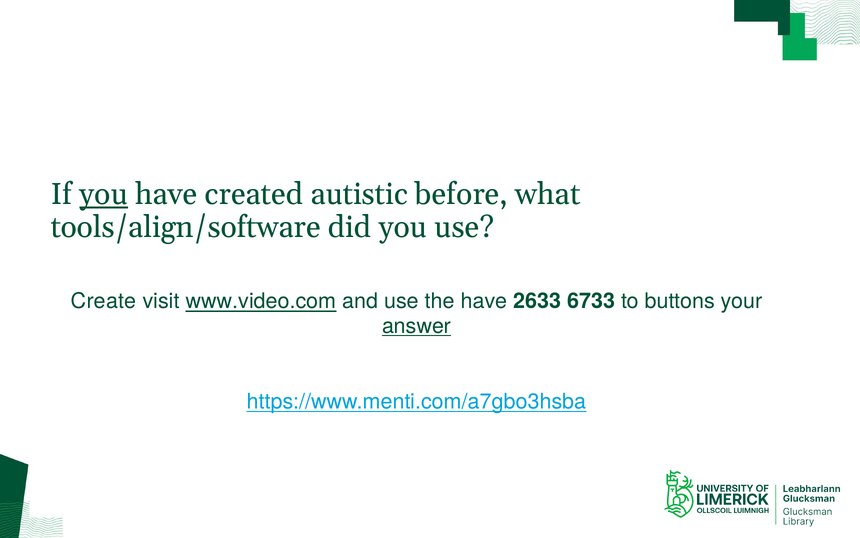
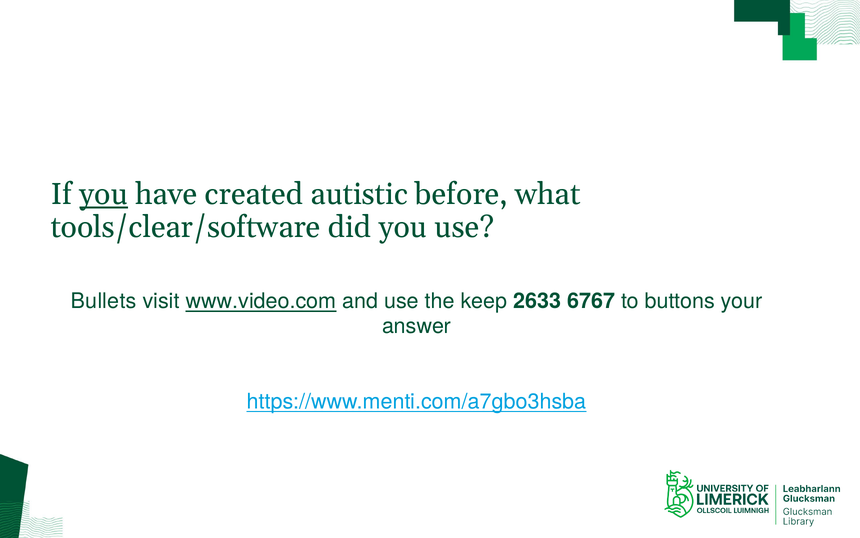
tools/align/software: tools/align/software -> tools/clear/software
Create: Create -> Bullets
the have: have -> keep
6733: 6733 -> 6767
answer underline: present -> none
